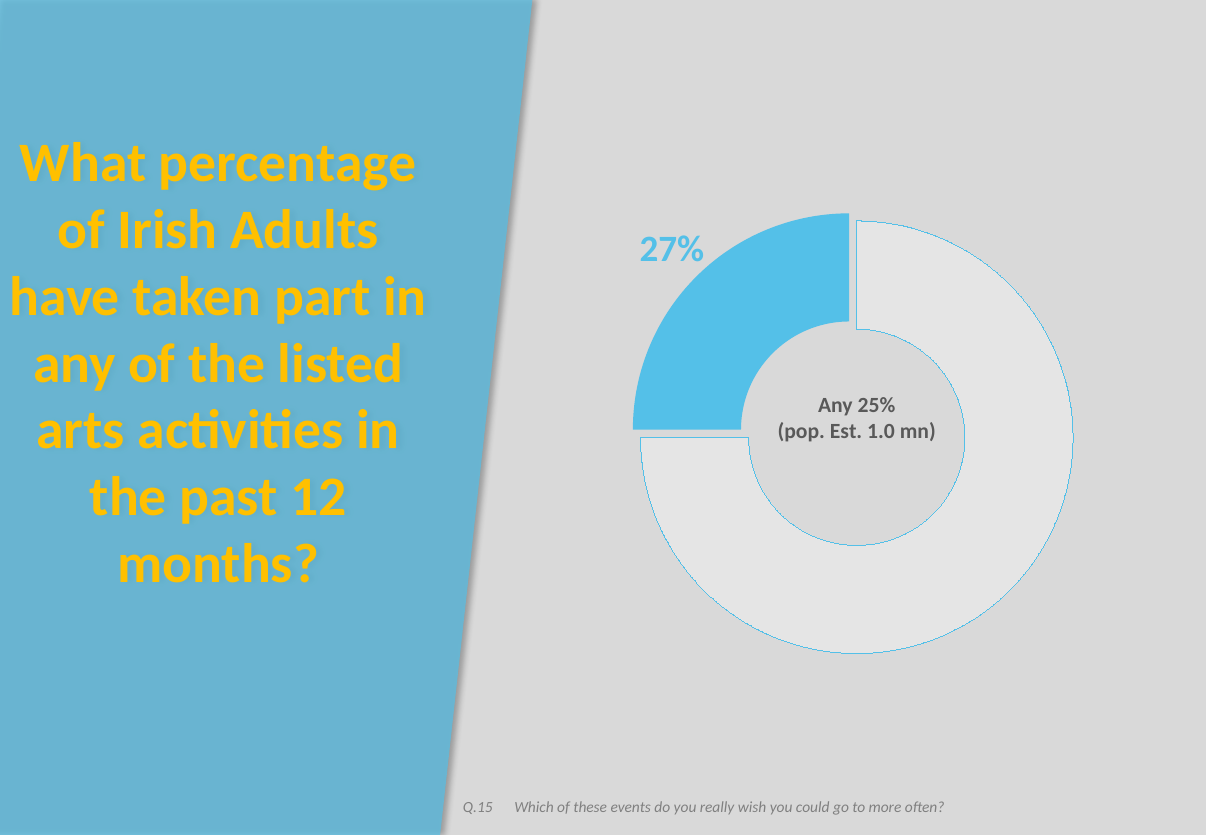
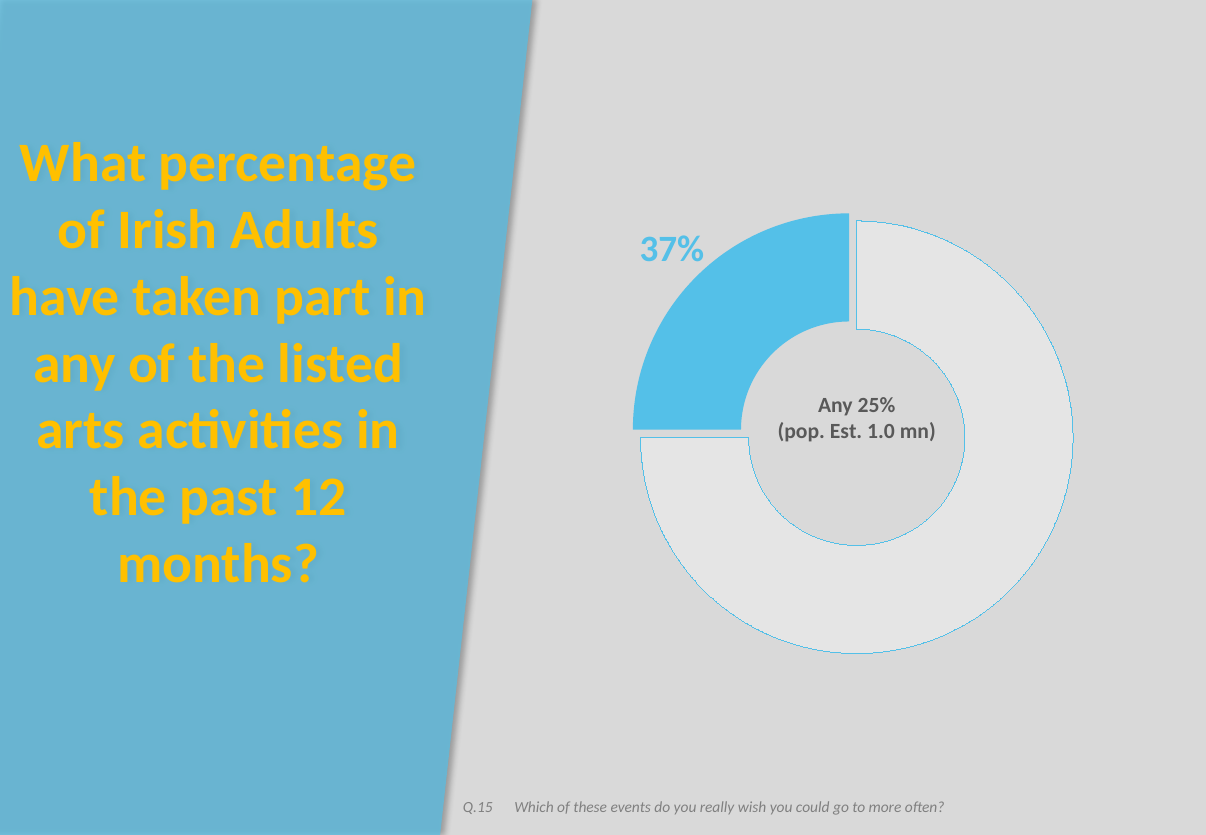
27%: 27% -> 37%
